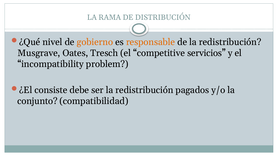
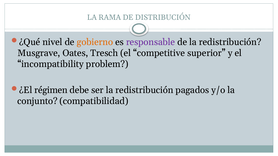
responsable colour: orange -> purple
servicios: servicios -> superior
consiste: consiste -> régimen
